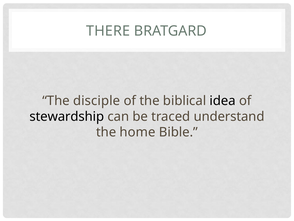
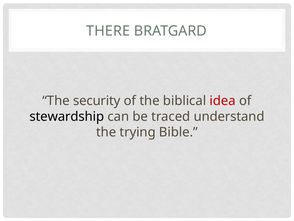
disciple: disciple -> security
idea colour: black -> red
home: home -> trying
